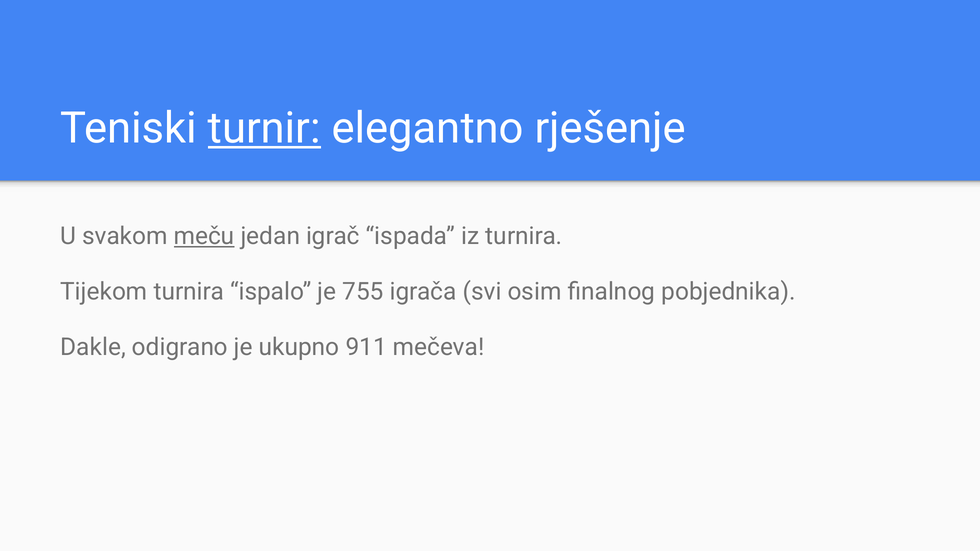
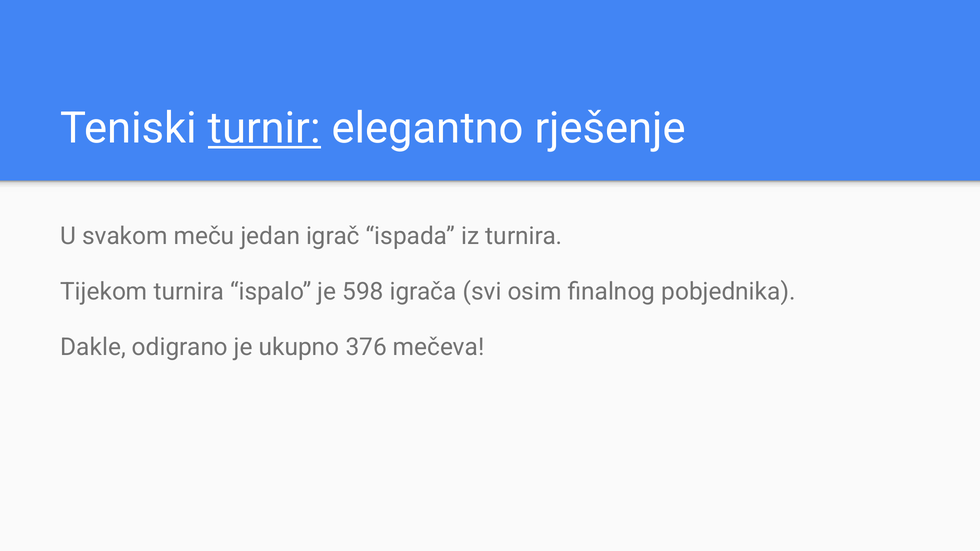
meču underline: present -> none
755: 755 -> 598
911: 911 -> 376
